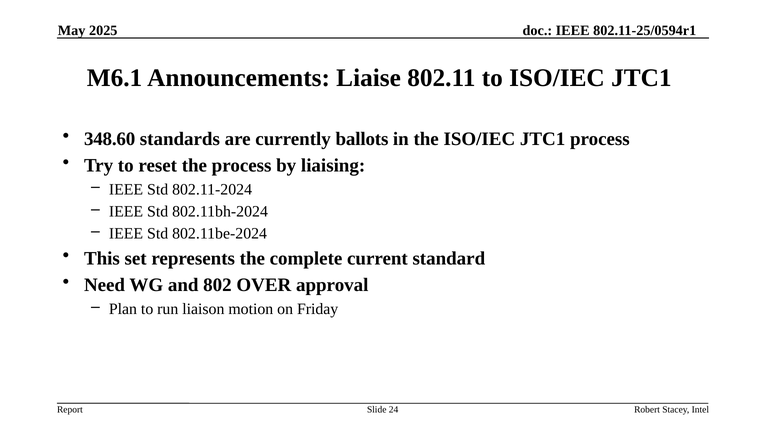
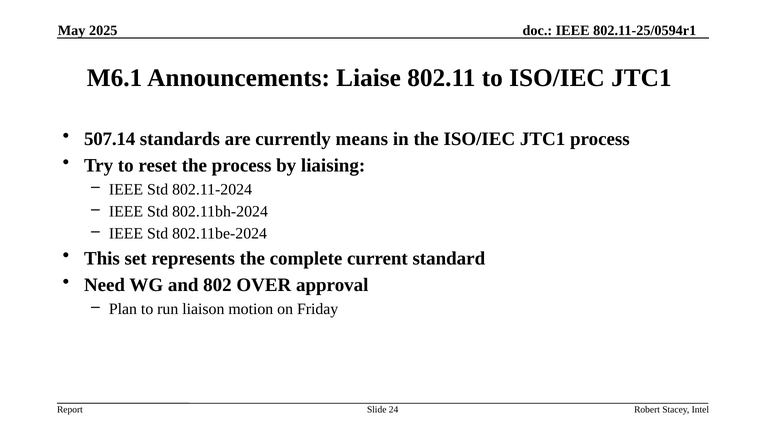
348.60: 348.60 -> 507.14
ballots: ballots -> means
